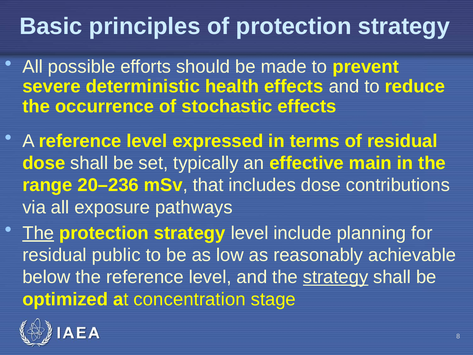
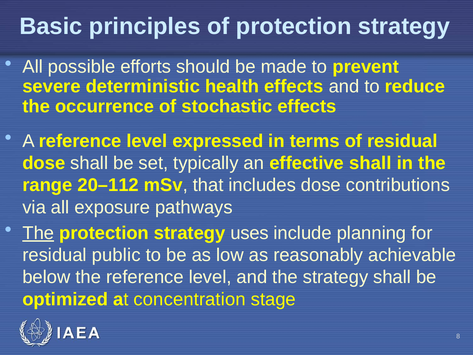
effective main: main -> shall
20–236: 20–236 -> 20–112
strategy level: level -> uses
strategy at (336, 277) underline: present -> none
